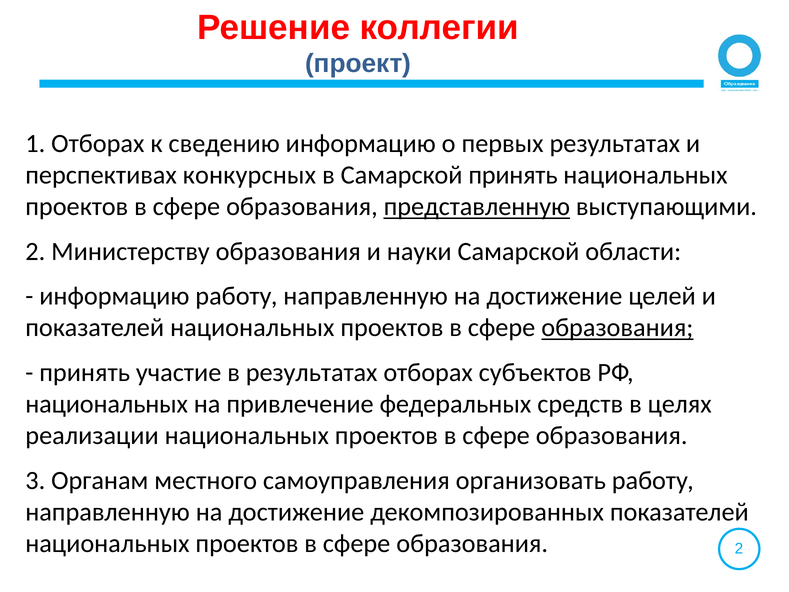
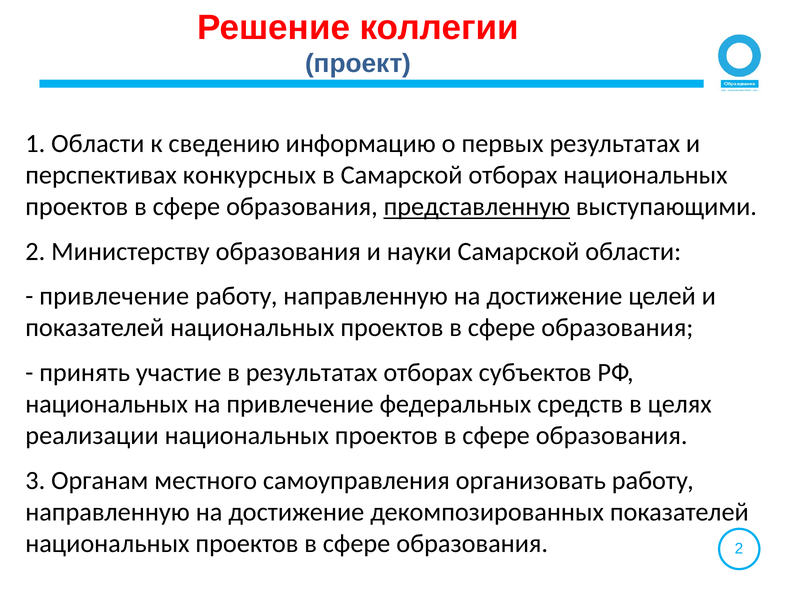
1 Отборах: Отборах -> Области
Самарской принять: принять -> отборах
информацию at (114, 296): информацию -> привлечение
образования at (617, 328) underline: present -> none
